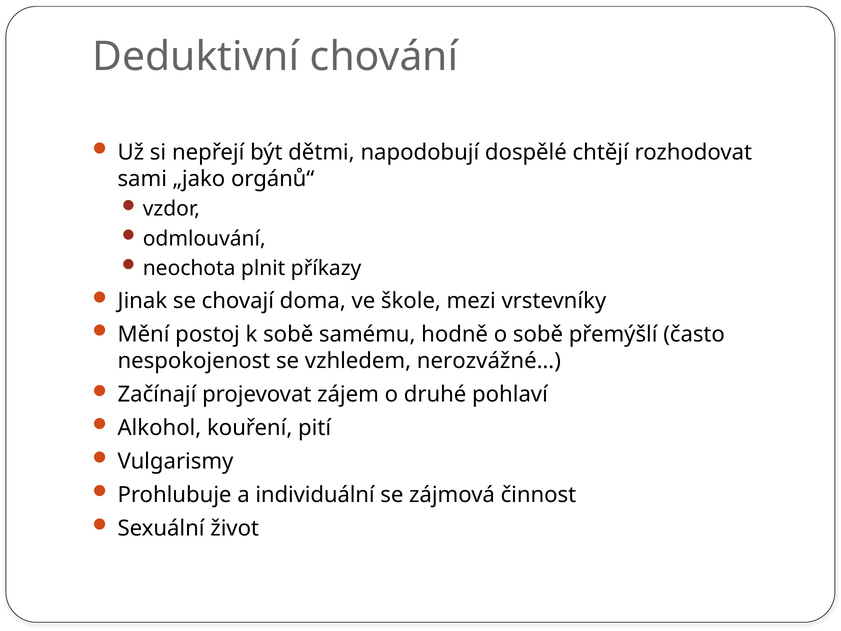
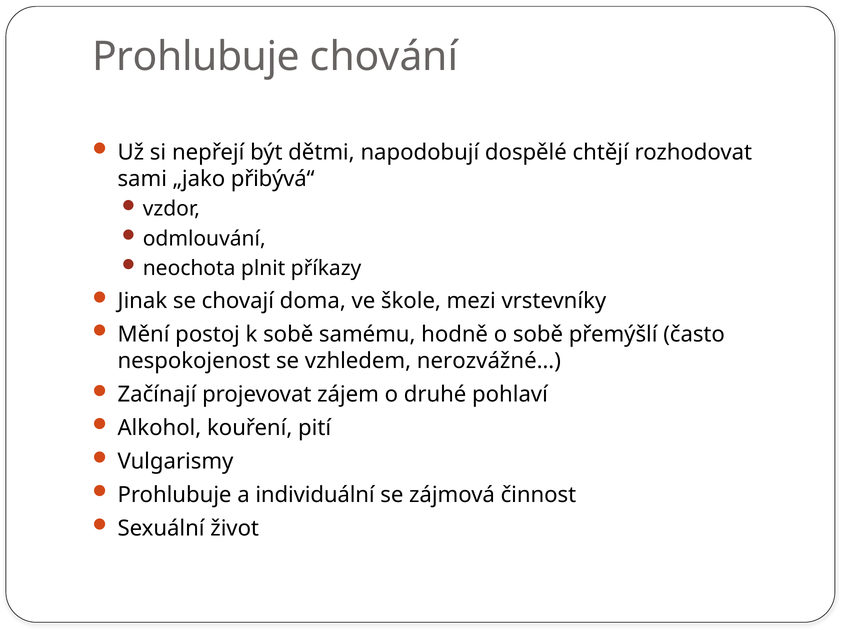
Deduktivní at (196, 57): Deduktivní -> Prohlubuje
orgánů“: orgánů“ -> přibývá“
